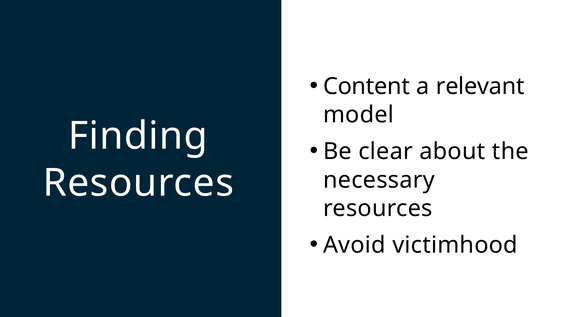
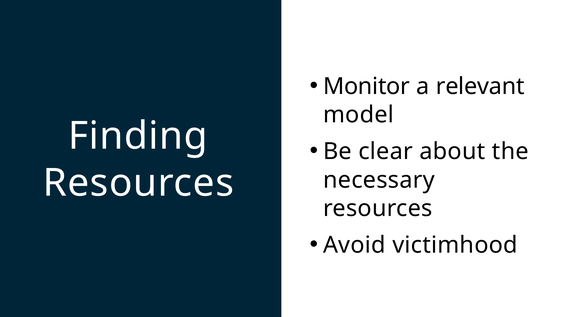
Content: Content -> Monitor
